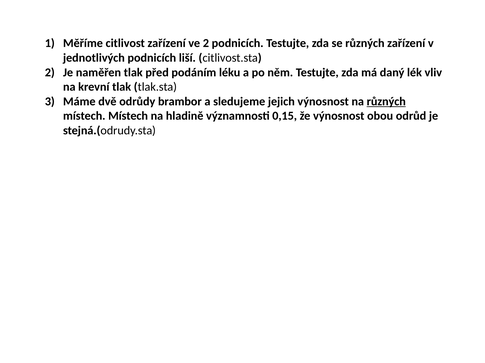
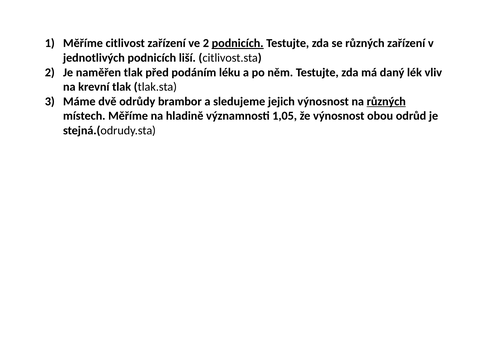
podnicích at (238, 43) underline: none -> present
místech Místech: Místech -> Měříme
0,15: 0,15 -> 1,05
